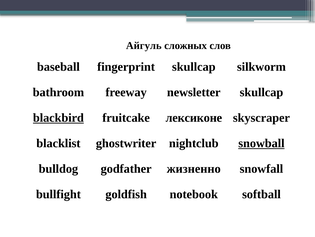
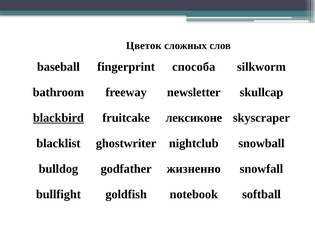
Айгуль: Айгуль -> Цветок
fingerprint skullcap: skullcap -> способа
snowball underline: present -> none
